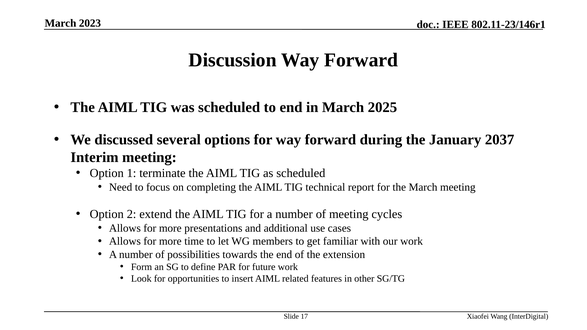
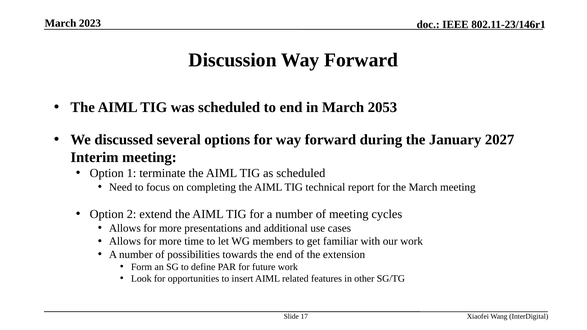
2025: 2025 -> 2053
2037: 2037 -> 2027
